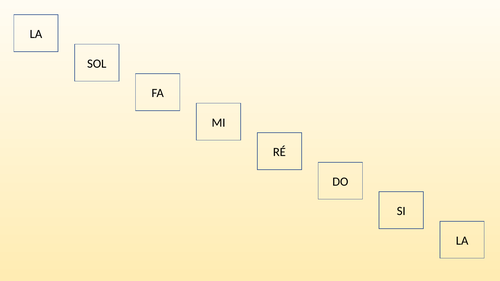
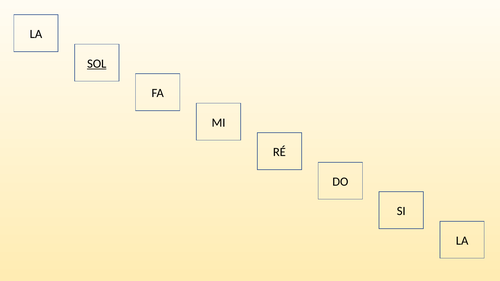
SOL underline: none -> present
